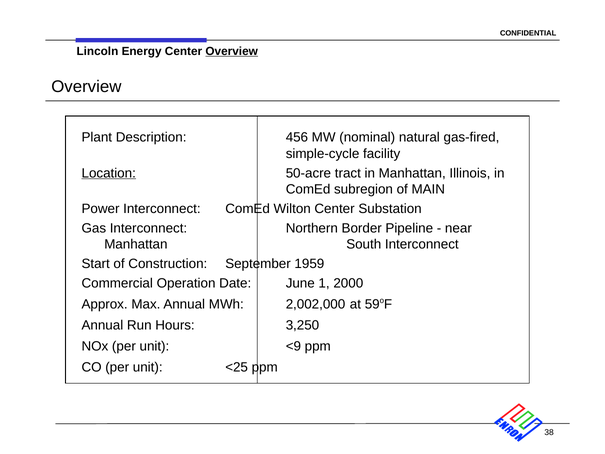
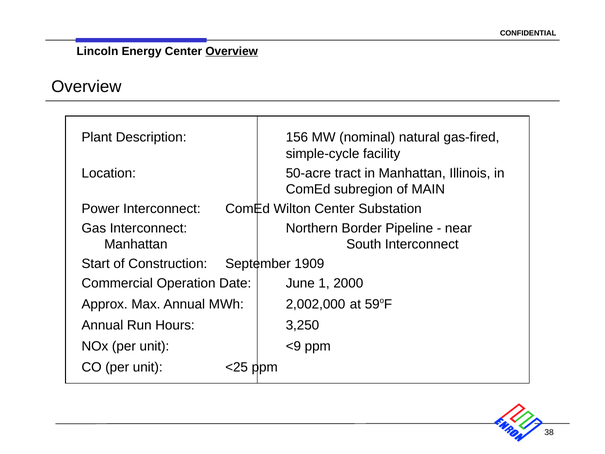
456: 456 -> 156
Location underline: present -> none
1959: 1959 -> 1909
